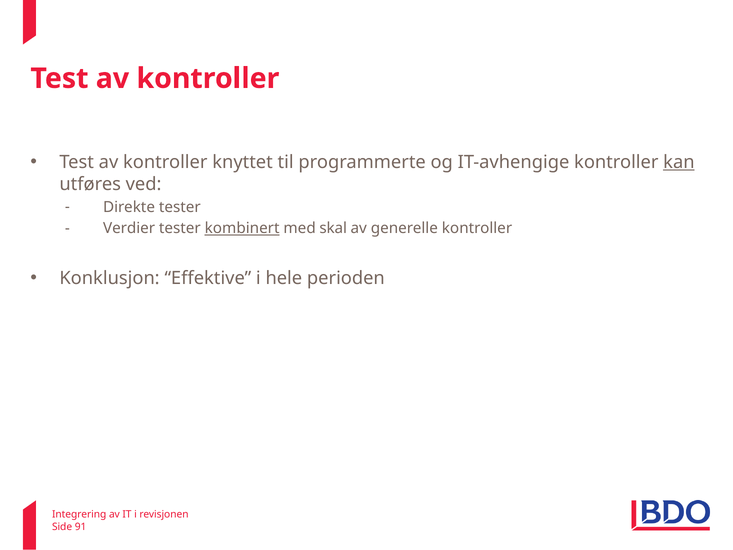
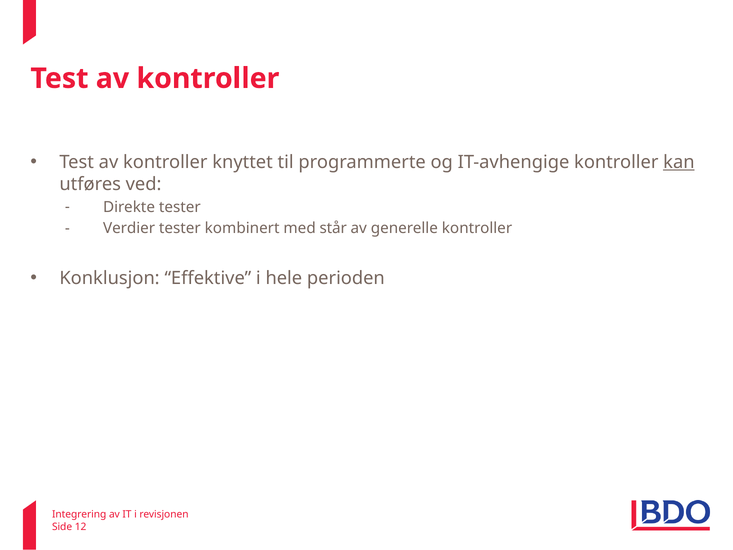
kombinert underline: present -> none
skal: skal -> står
91: 91 -> 12
